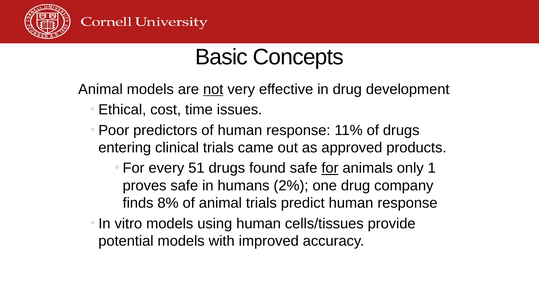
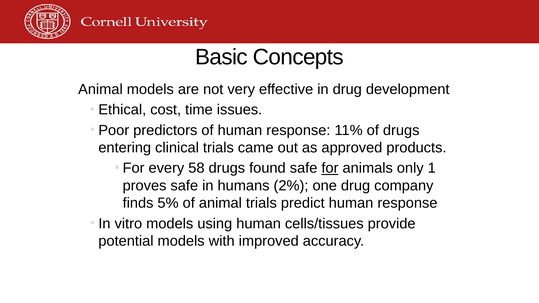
not underline: present -> none
51: 51 -> 58
8%: 8% -> 5%
